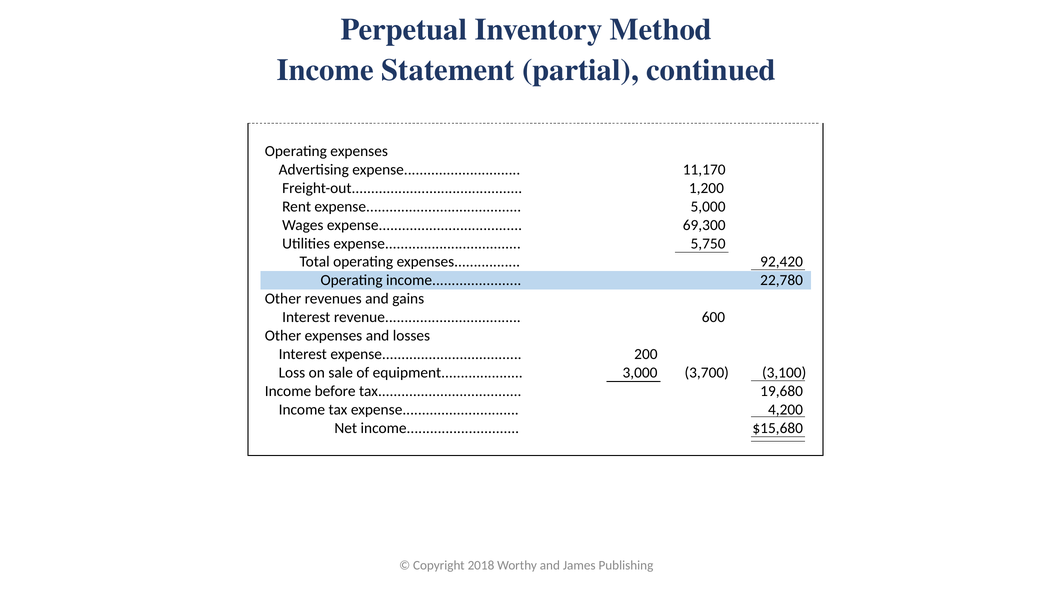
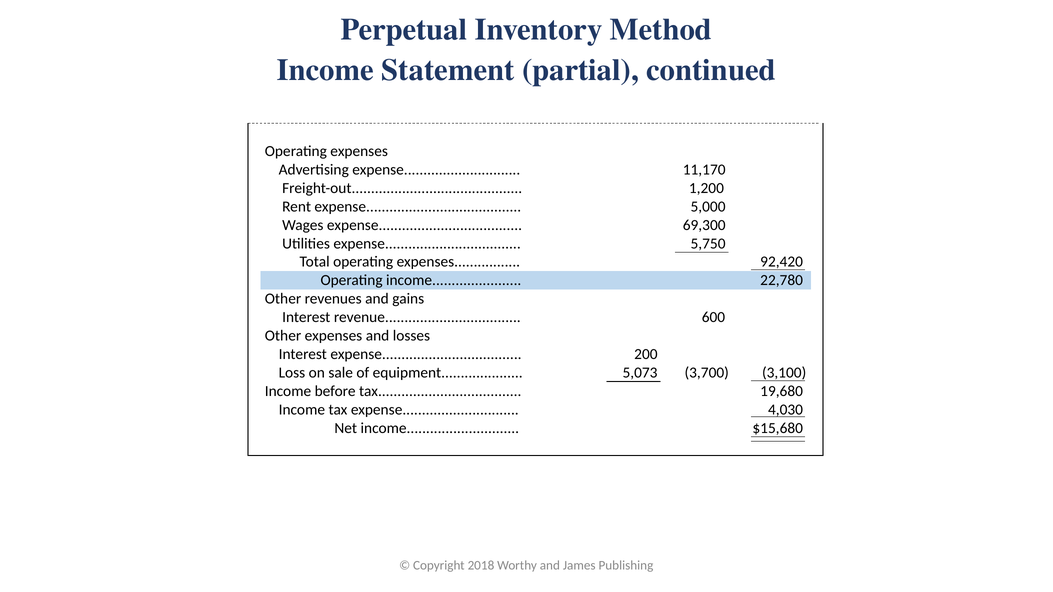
3,000: 3,000 -> 5,073
4,200: 4,200 -> 4,030
